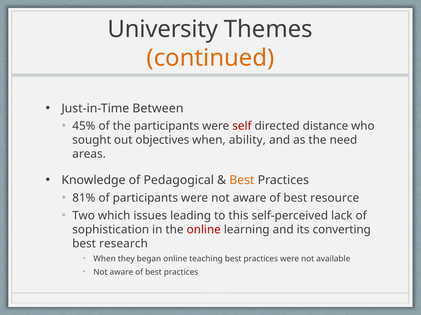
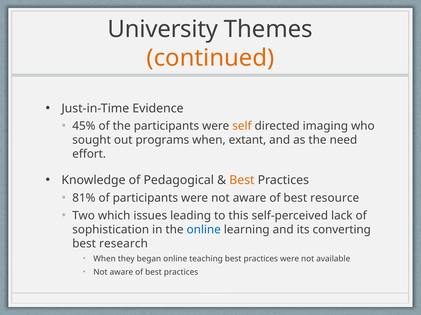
Between: Between -> Evidence
self colour: red -> orange
distance: distance -> imaging
objectives: objectives -> programs
ability: ability -> extant
areas: areas -> effort
online at (204, 230) colour: red -> blue
